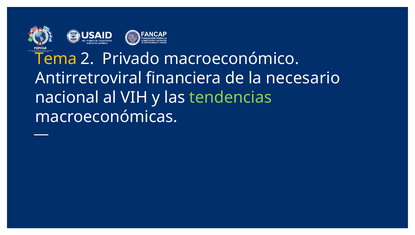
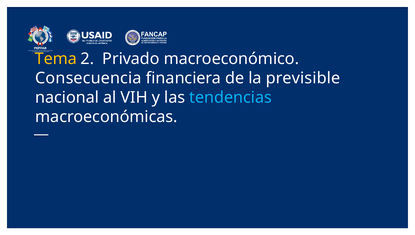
Antirretroviral: Antirretroviral -> Consecuencia
necesario: necesario -> previsible
tendencias colour: light green -> light blue
